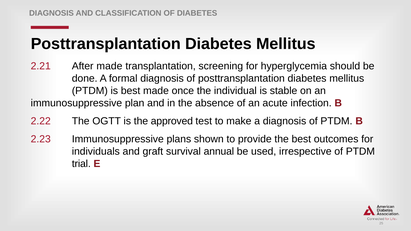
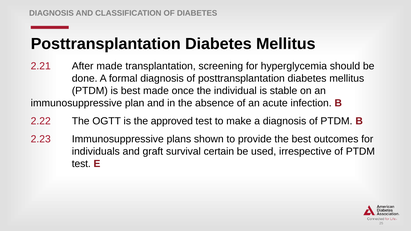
annual: annual -> certain
trial at (81, 164): trial -> test
